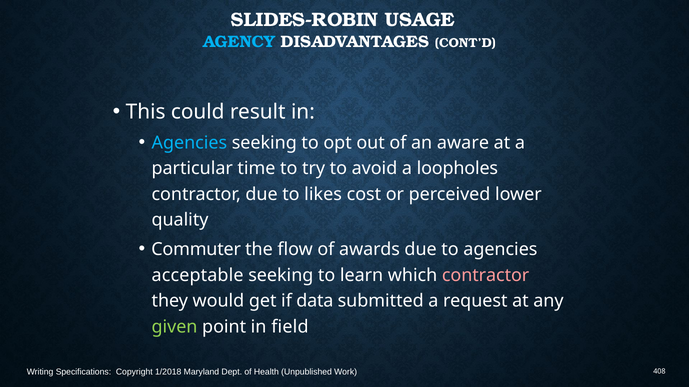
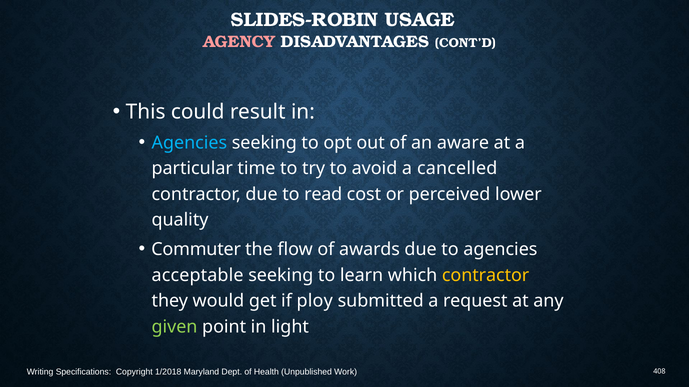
AGENCY colour: light blue -> pink
loopholes: loopholes -> cancelled
likes: likes -> read
contractor at (486, 276) colour: pink -> yellow
data: data -> ploy
field: field -> light
